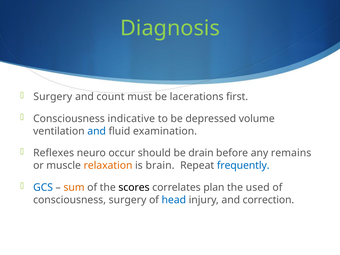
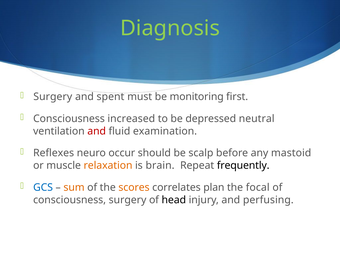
count: count -> spent
lacerations: lacerations -> monitoring
indicative: indicative -> increased
volume: volume -> neutral
and at (97, 131) colour: blue -> red
drain: drain -> scalp
remains: remains -> mastoid
frequently colour: blue -> black
scores colour: black -> orange
used: used -> focal
head colour: blue -> black
correction: correction -> perfusing
